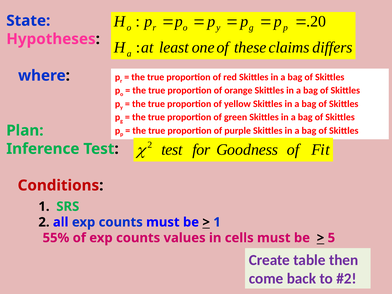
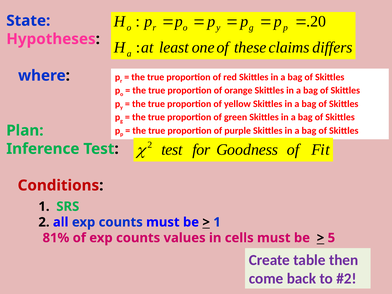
55%: 55% -> 81%
